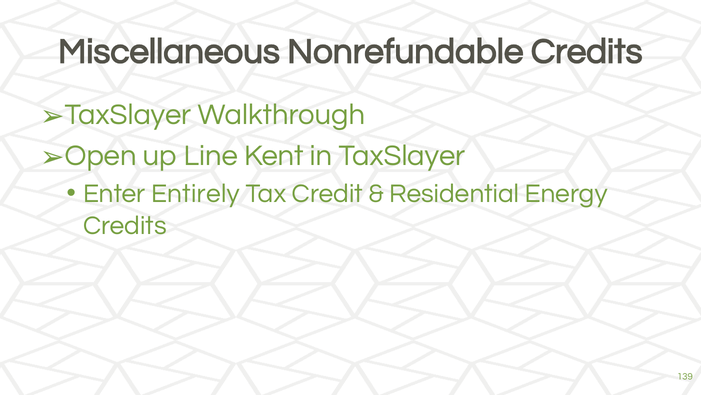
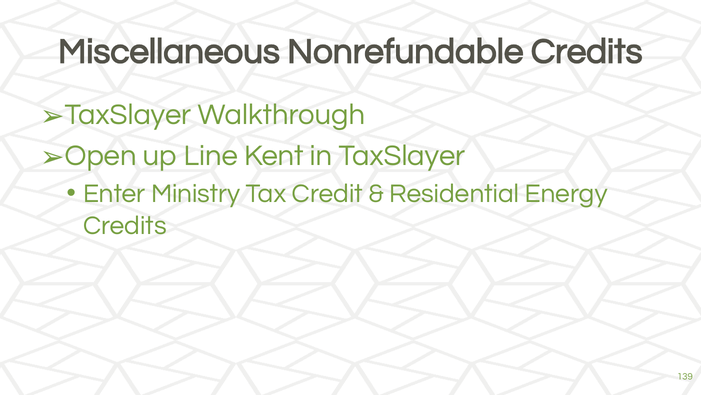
Entirely: Entirely -> Ministry
